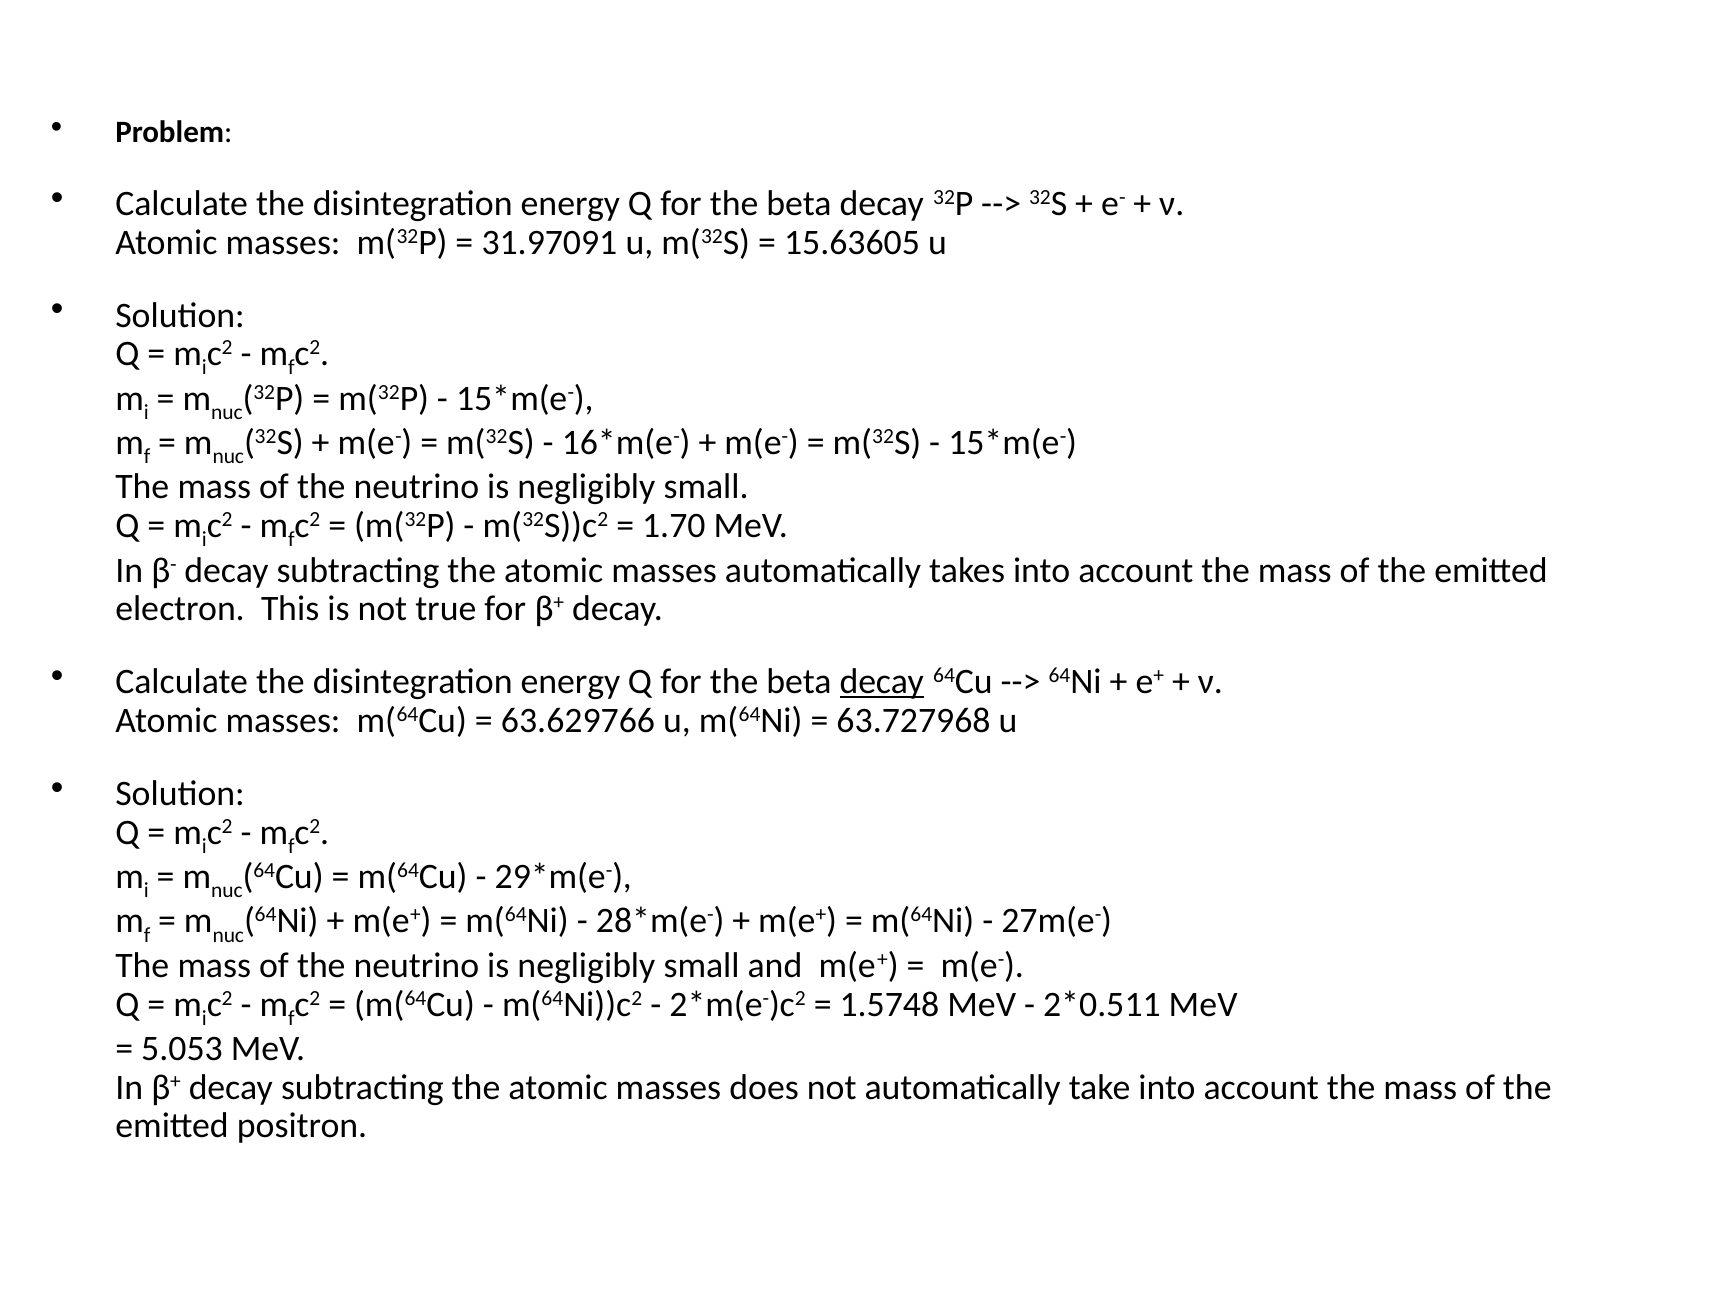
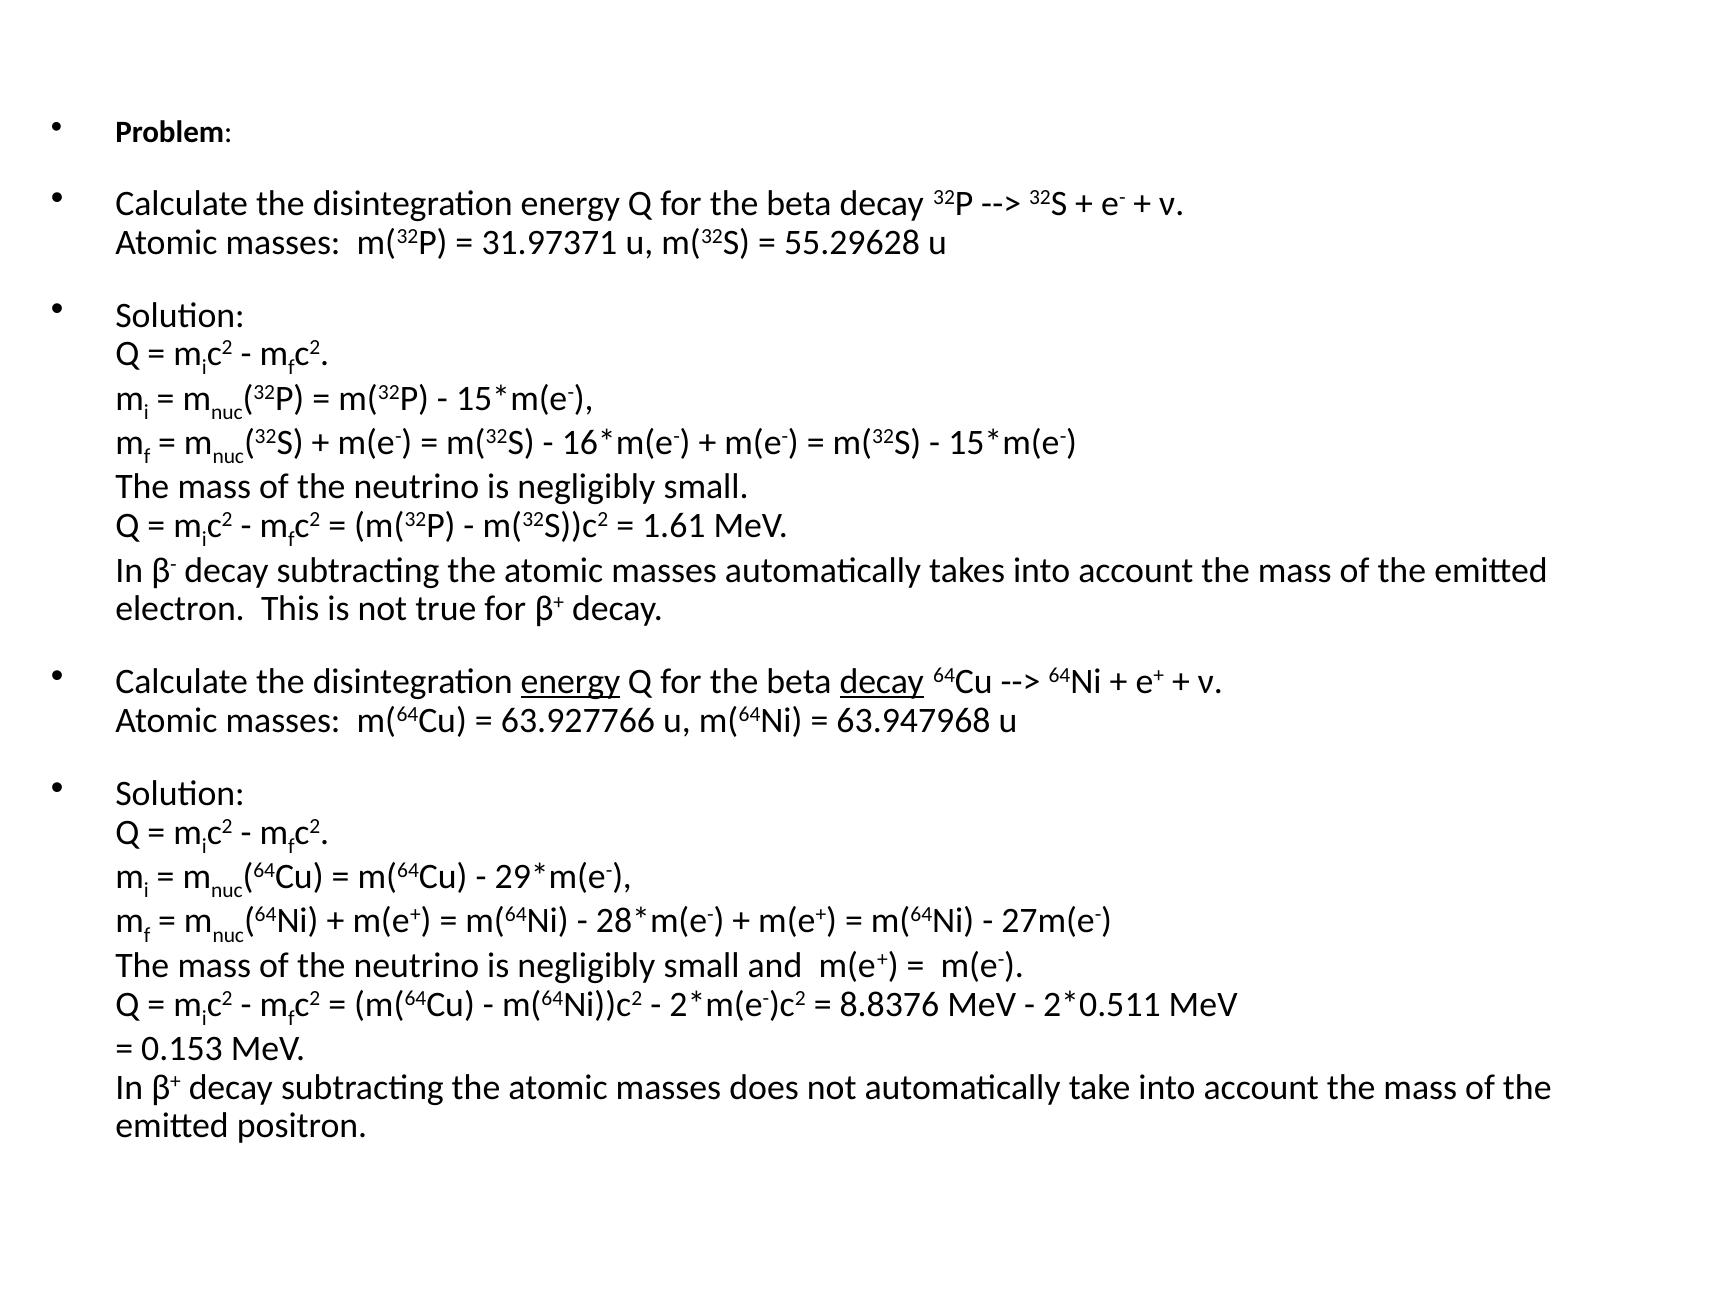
31.97091: 31.97091 -> 31.97371
15.63605: 15.63605 -> 55.29628
1.70: 1.70 -> 1.61
energy at (570, 682) underline: none -> present
63.629766: 63.629766 -> 63.927766
63.727968: 63.727968 -> 63.947968
1.5748: 1.5748 -> 8.8376
5.053: 5.053 -> 0.153
